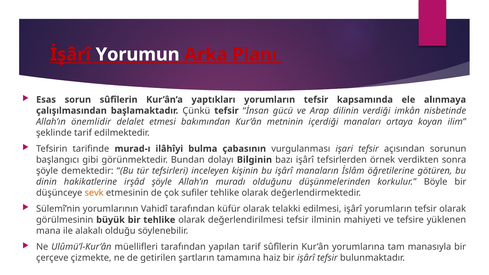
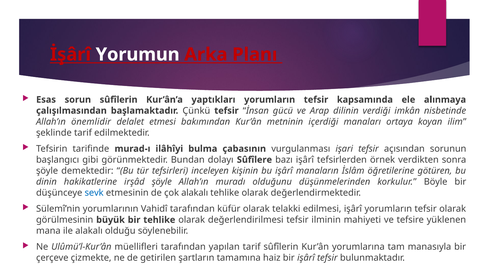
Bilginin: Bilginin -> Sûfîlere
sevk colour: orange -> blue
çok sufiler: sufiler -> alakalı
